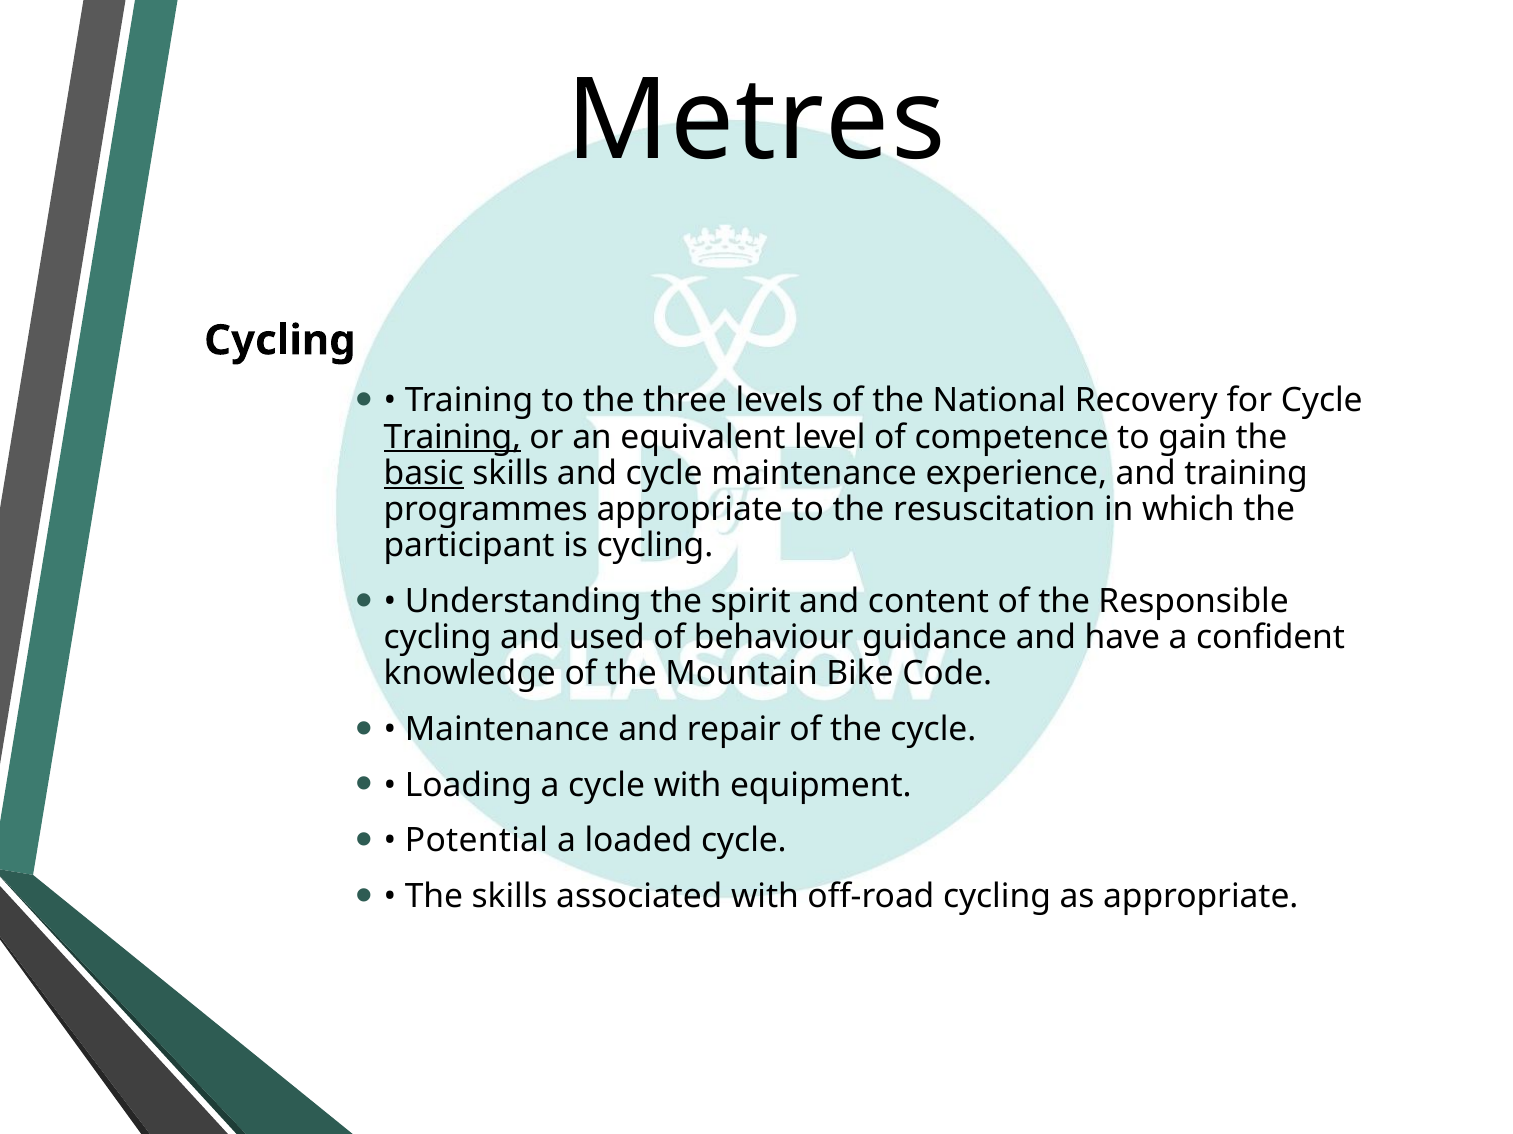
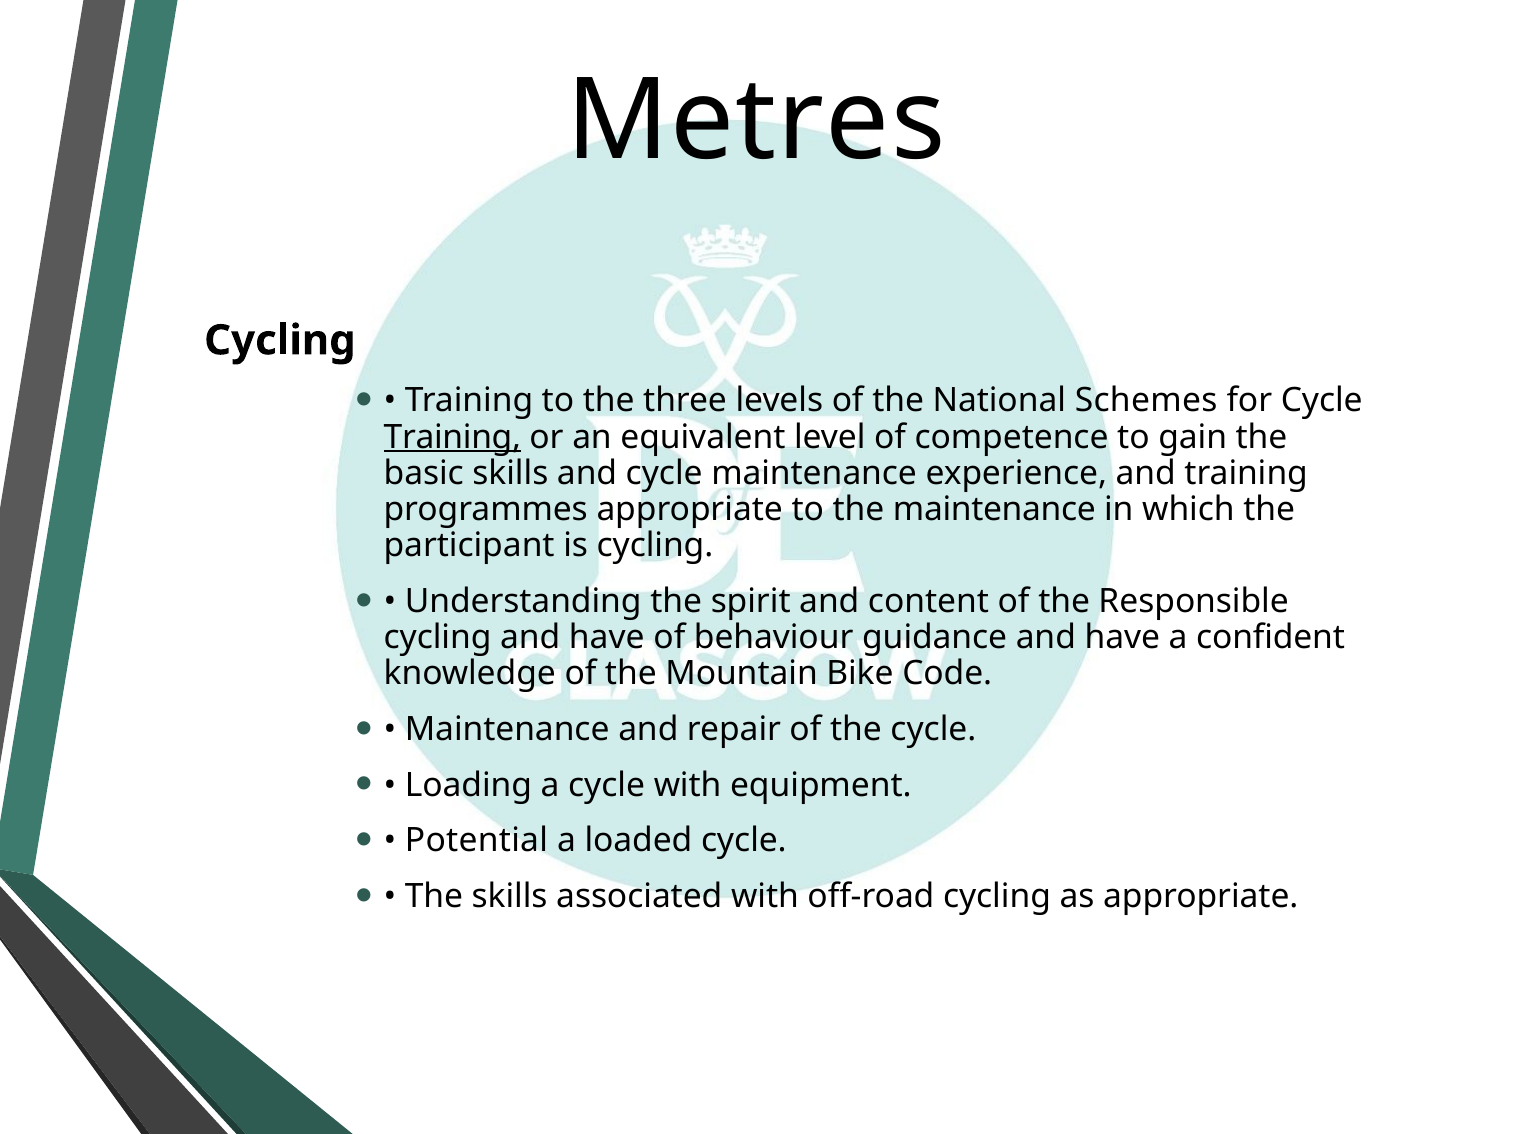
Recovery: Recovery -> Schemes
basic underline: present -> none
the resuscitation: resuscitation -> maintenance
cycling and used: used -> have
